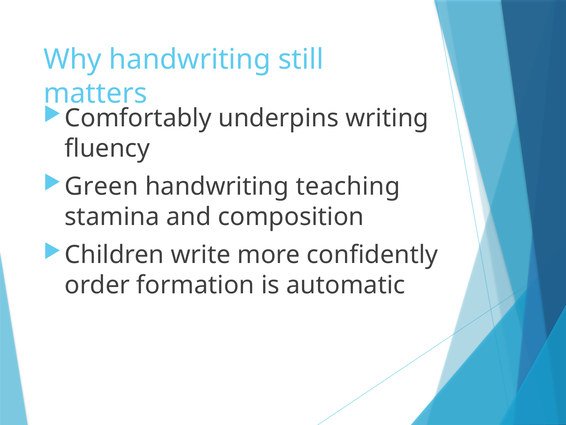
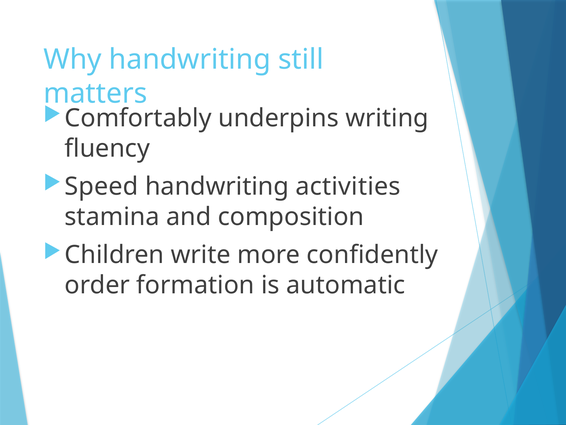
Green: Green -> Speed
teaching: teaching -> activities
